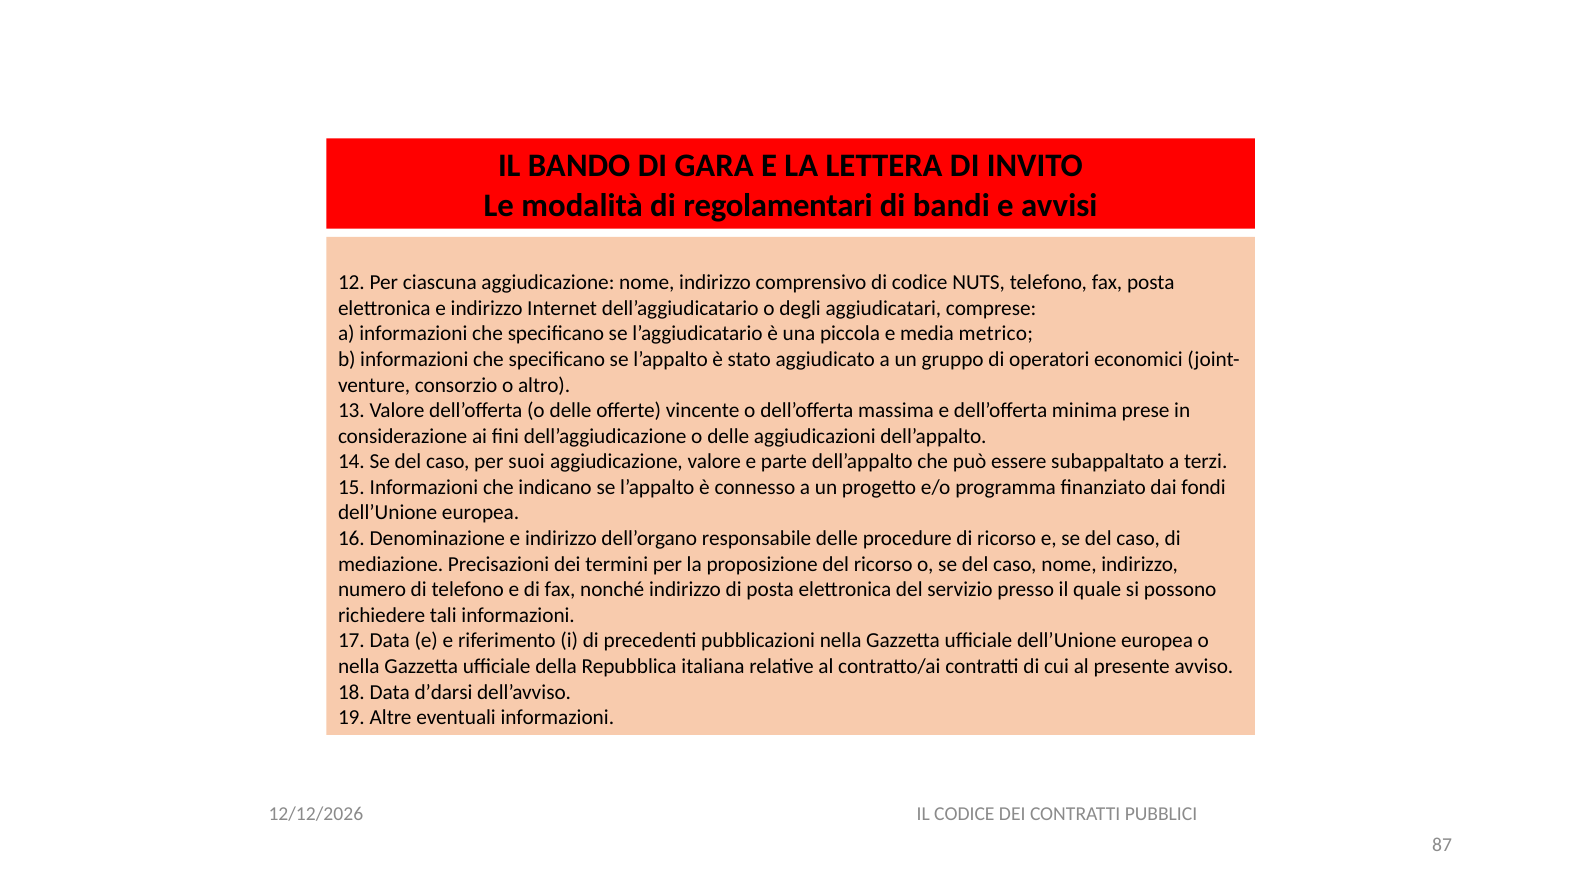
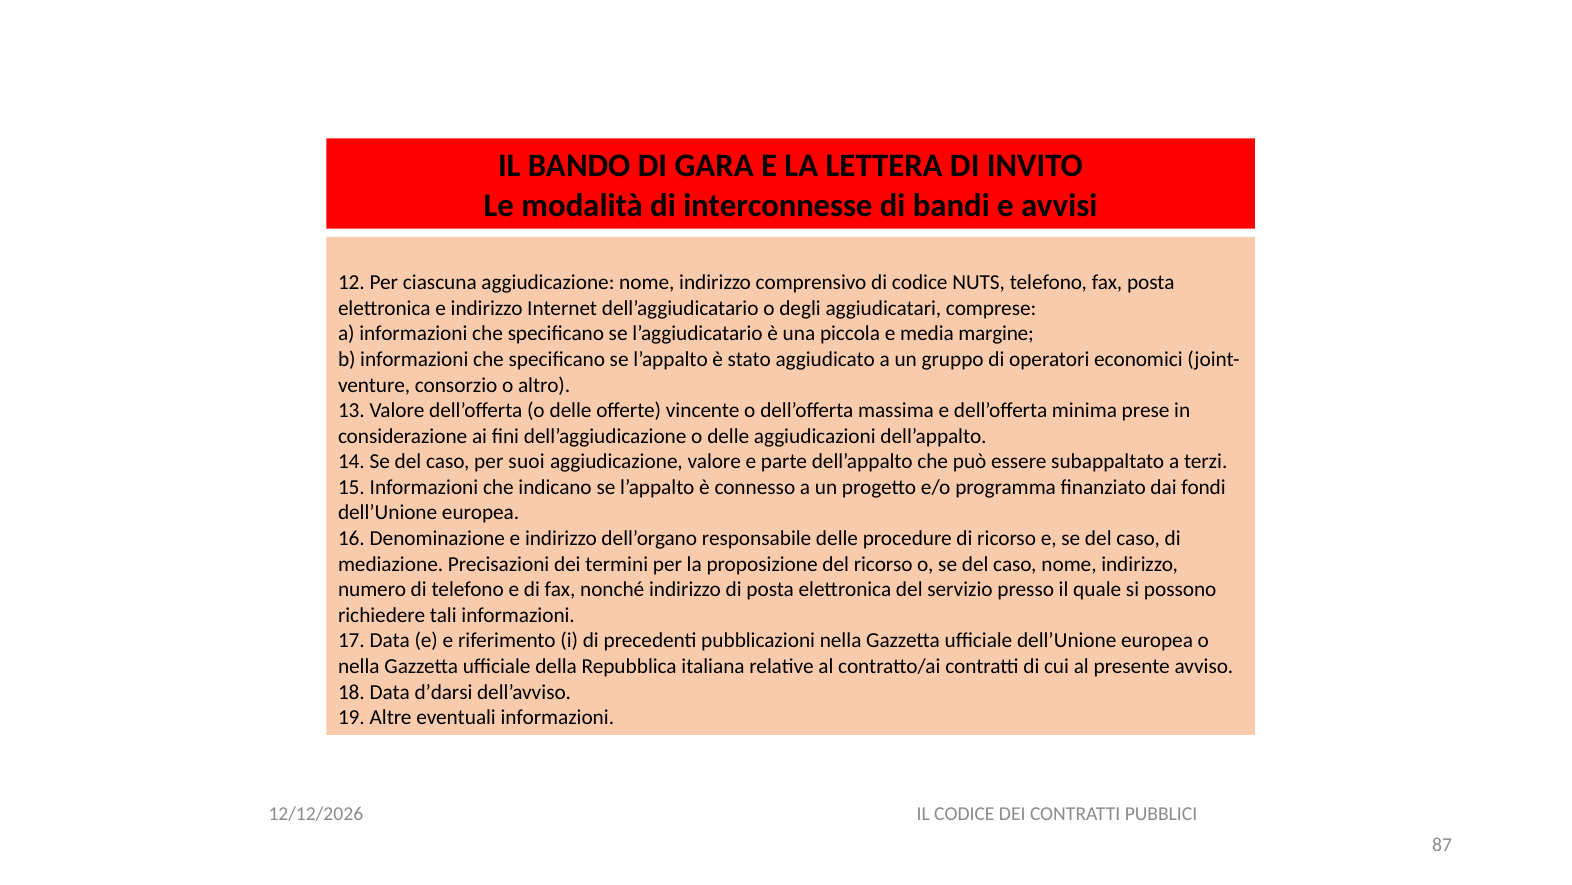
regolamentari: regolamentari -> interconnesse
metrico: metrico -> margine
